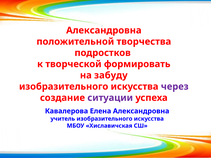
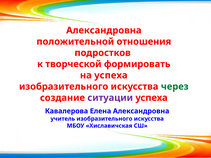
творчества: творчества -> отношения
на забуду: забуду -> успеха
через colour: purple -> green
